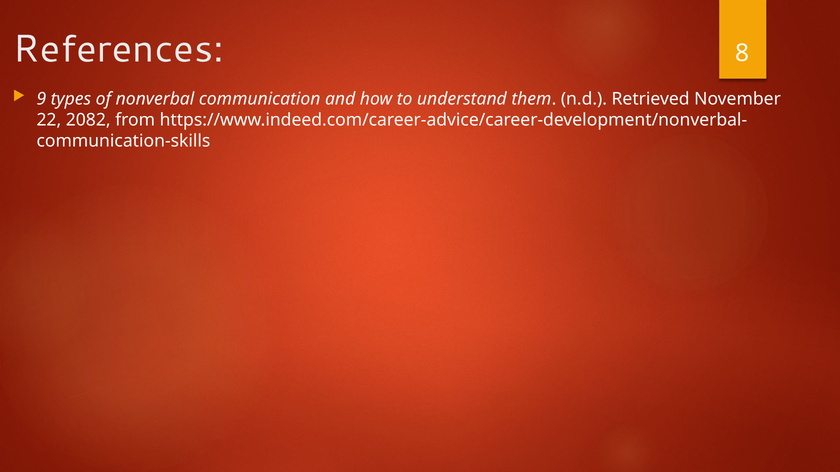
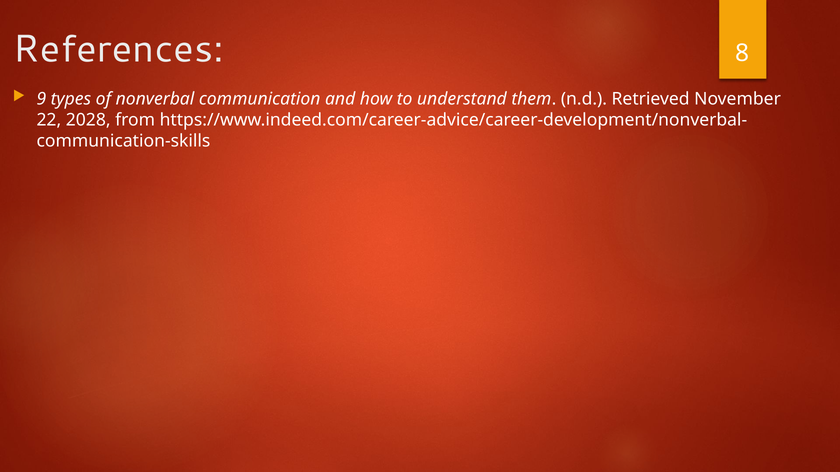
2082: 2082 -> 2028
